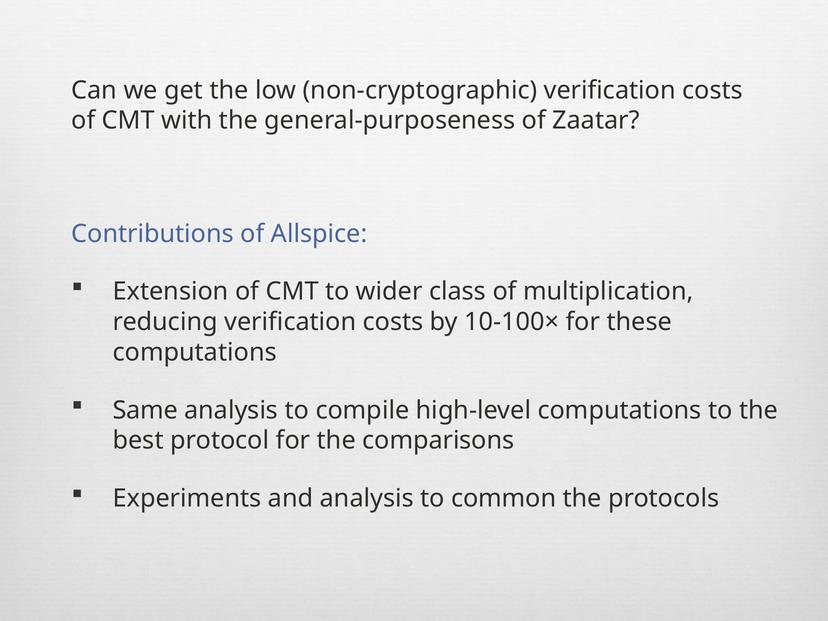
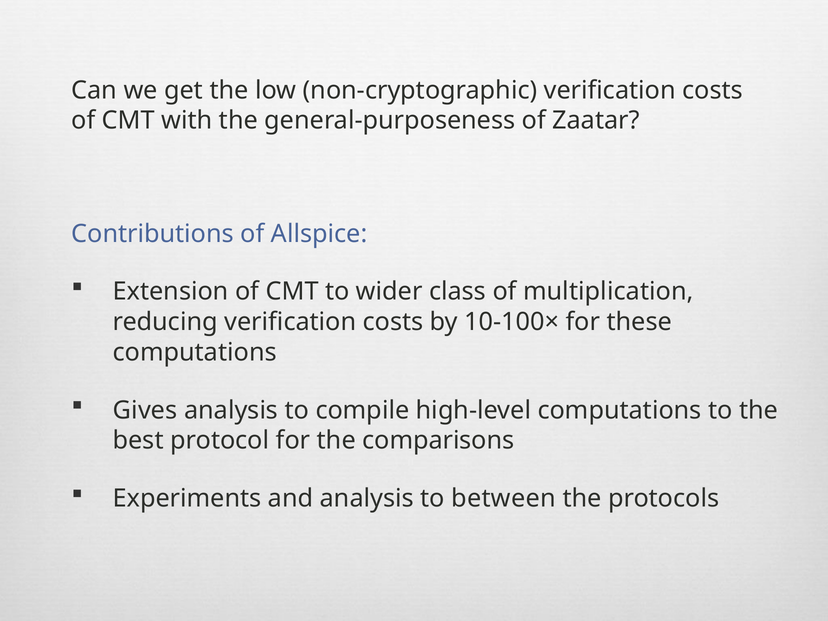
Same: Same -> Gives
common: common -> between
